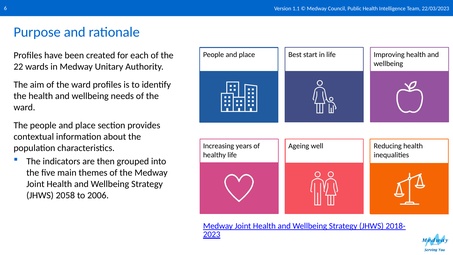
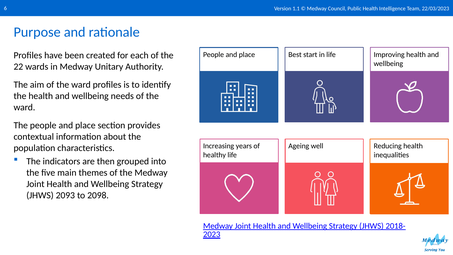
2058: 2058 -> 2093
2006: 2006 -> 2098
